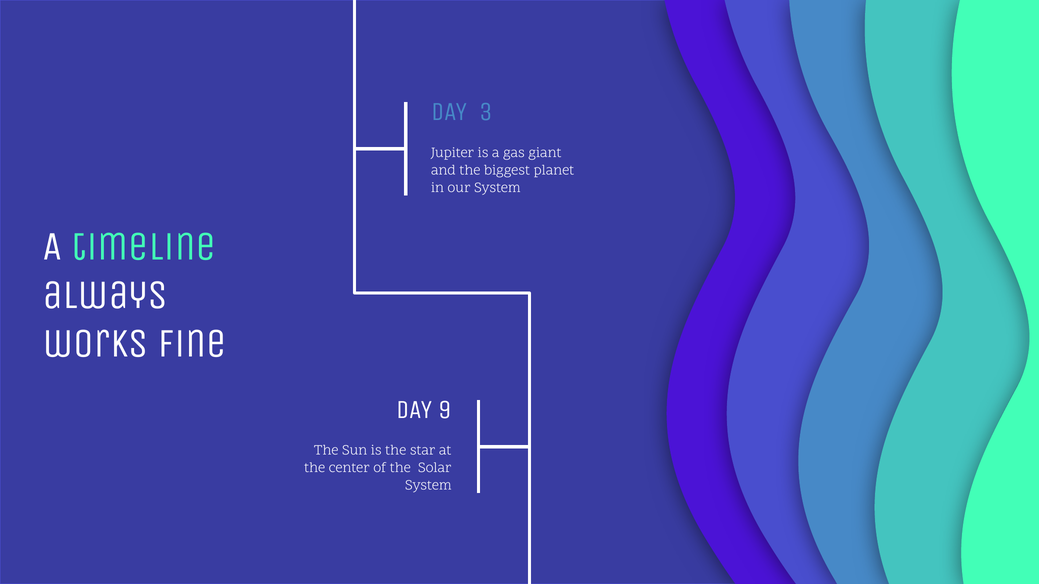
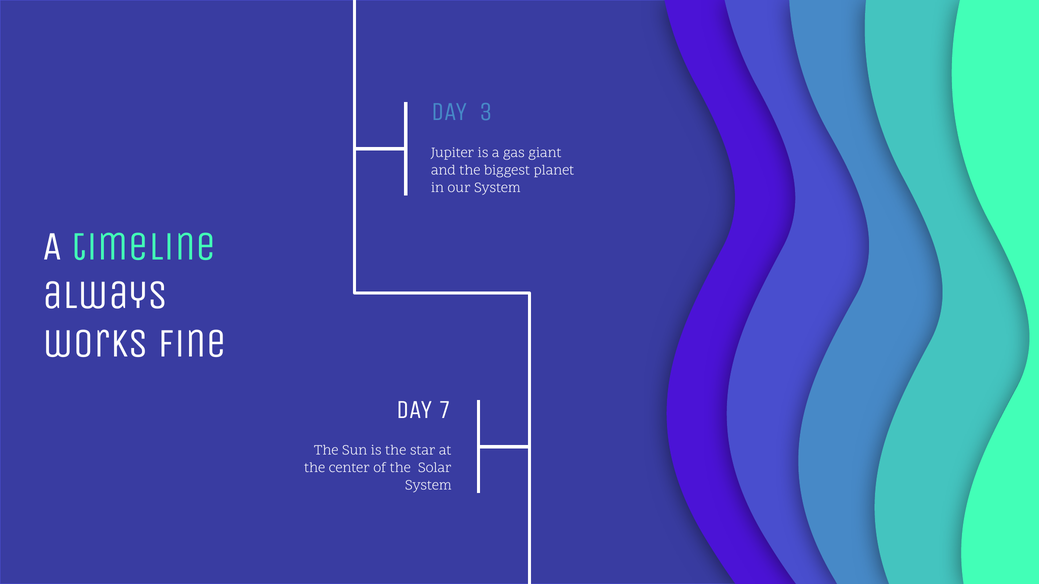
9: 9 -> 7
